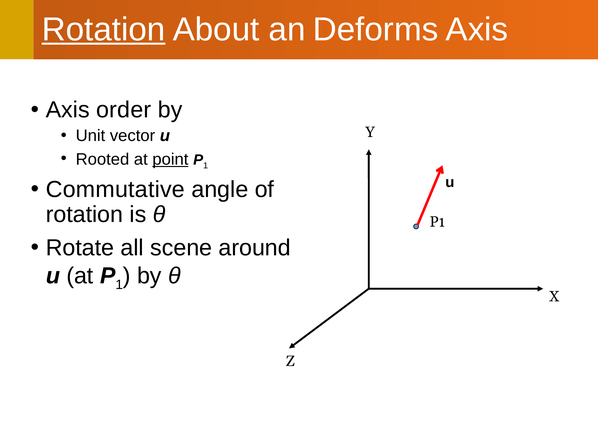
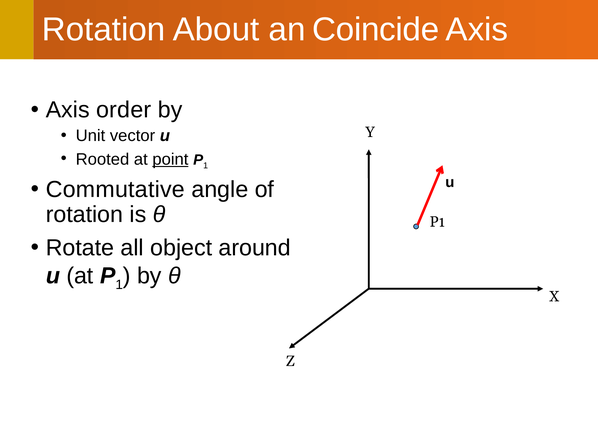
Rotation at (104, 29) underline: present -> none
Deforms: Deforms -> Coincide
scene: scene -> object
